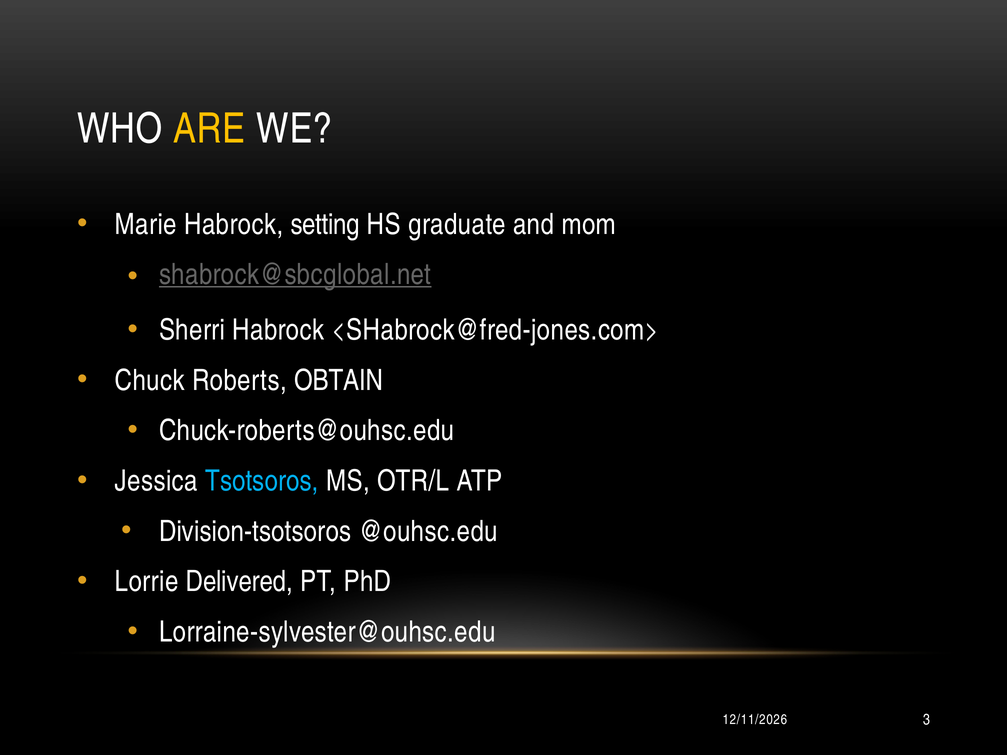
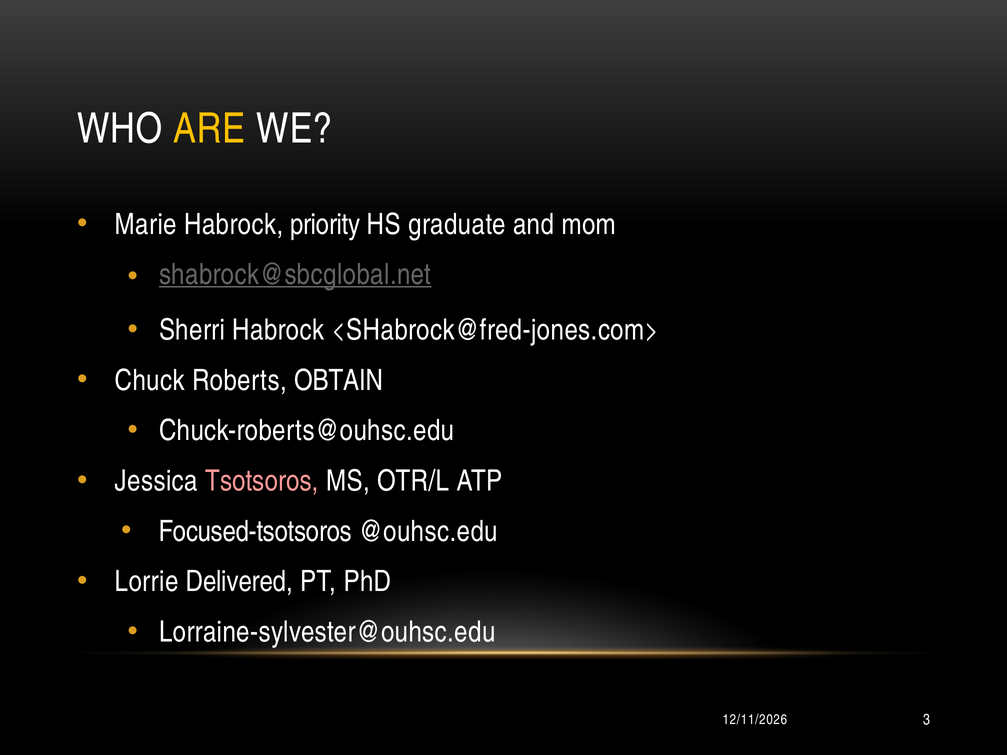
setting: setting -> priority
Tsotsoros colour: light blue -> pink
Division-tsotsoros: Division-tsotsoros -> Focused-tsotsoros
